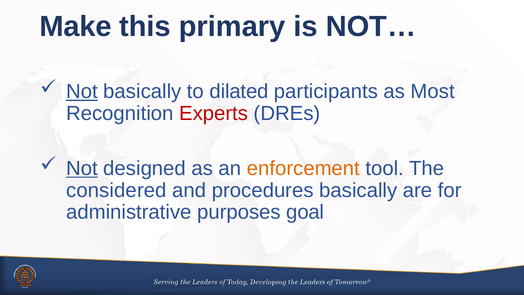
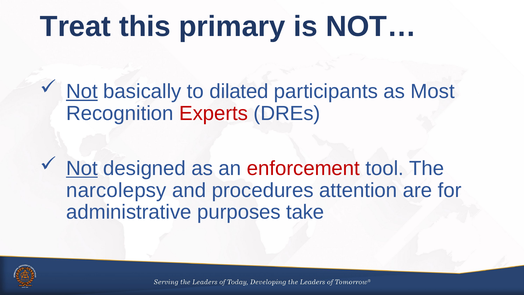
Make: Make -> Treat
enforcement colour: orange -> red
considered: considered -> narcolepsy
procedures basically: basically -> attention
goal: goal -> take
